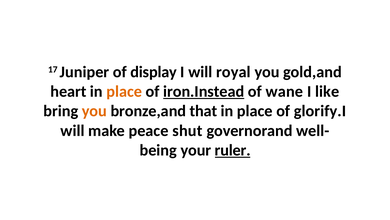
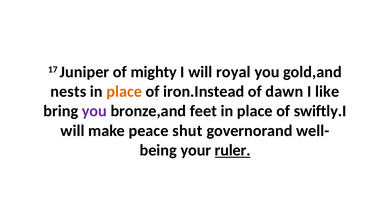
display: display -> mighty
heart: heart -> nests
iron.Instead underline: present -> none
wane: wane -> dawn
you at (94, 111) colour: orange -> purple
that: that -> feet
glorify.I: glorify.I -> swiftly.I
